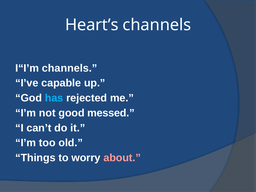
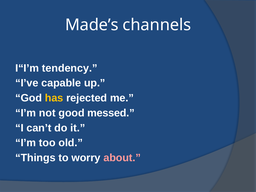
Heart’s: Heart’s -> Made’s
I“I’m channels: channels -> tendency
has colour: light blue -> yellow
